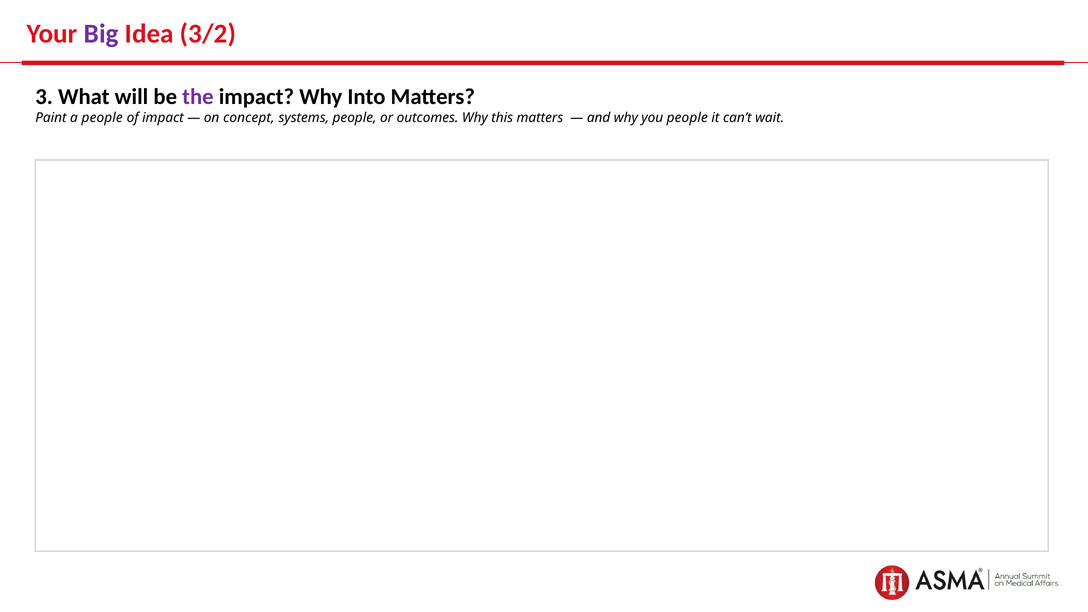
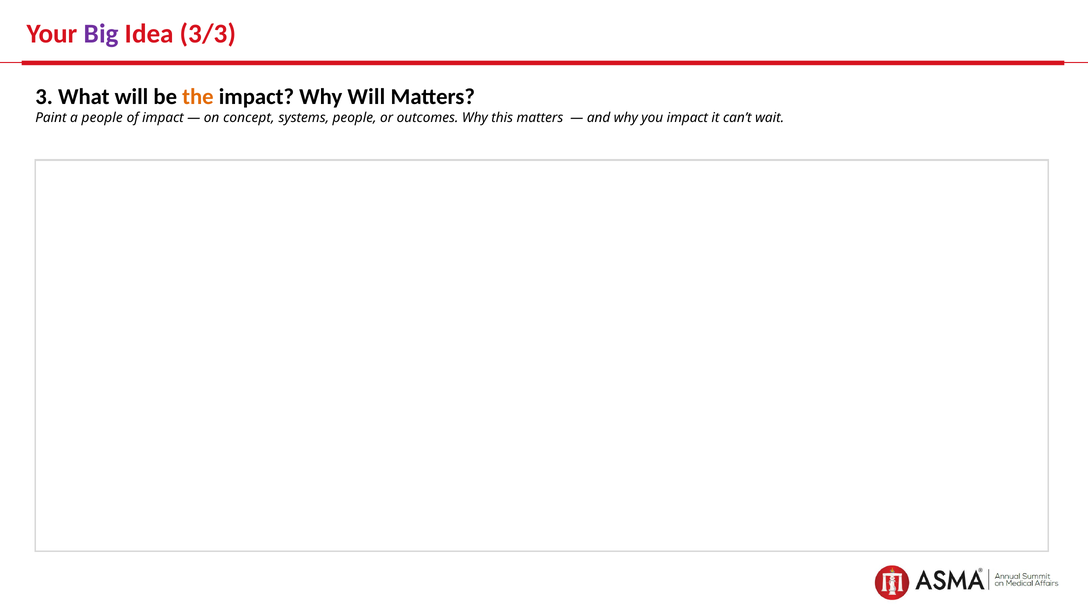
3/2: 3/2 -> 3/3
the colour: purple -> orange
Why Into: Into -> Will
you people: people -> impact
